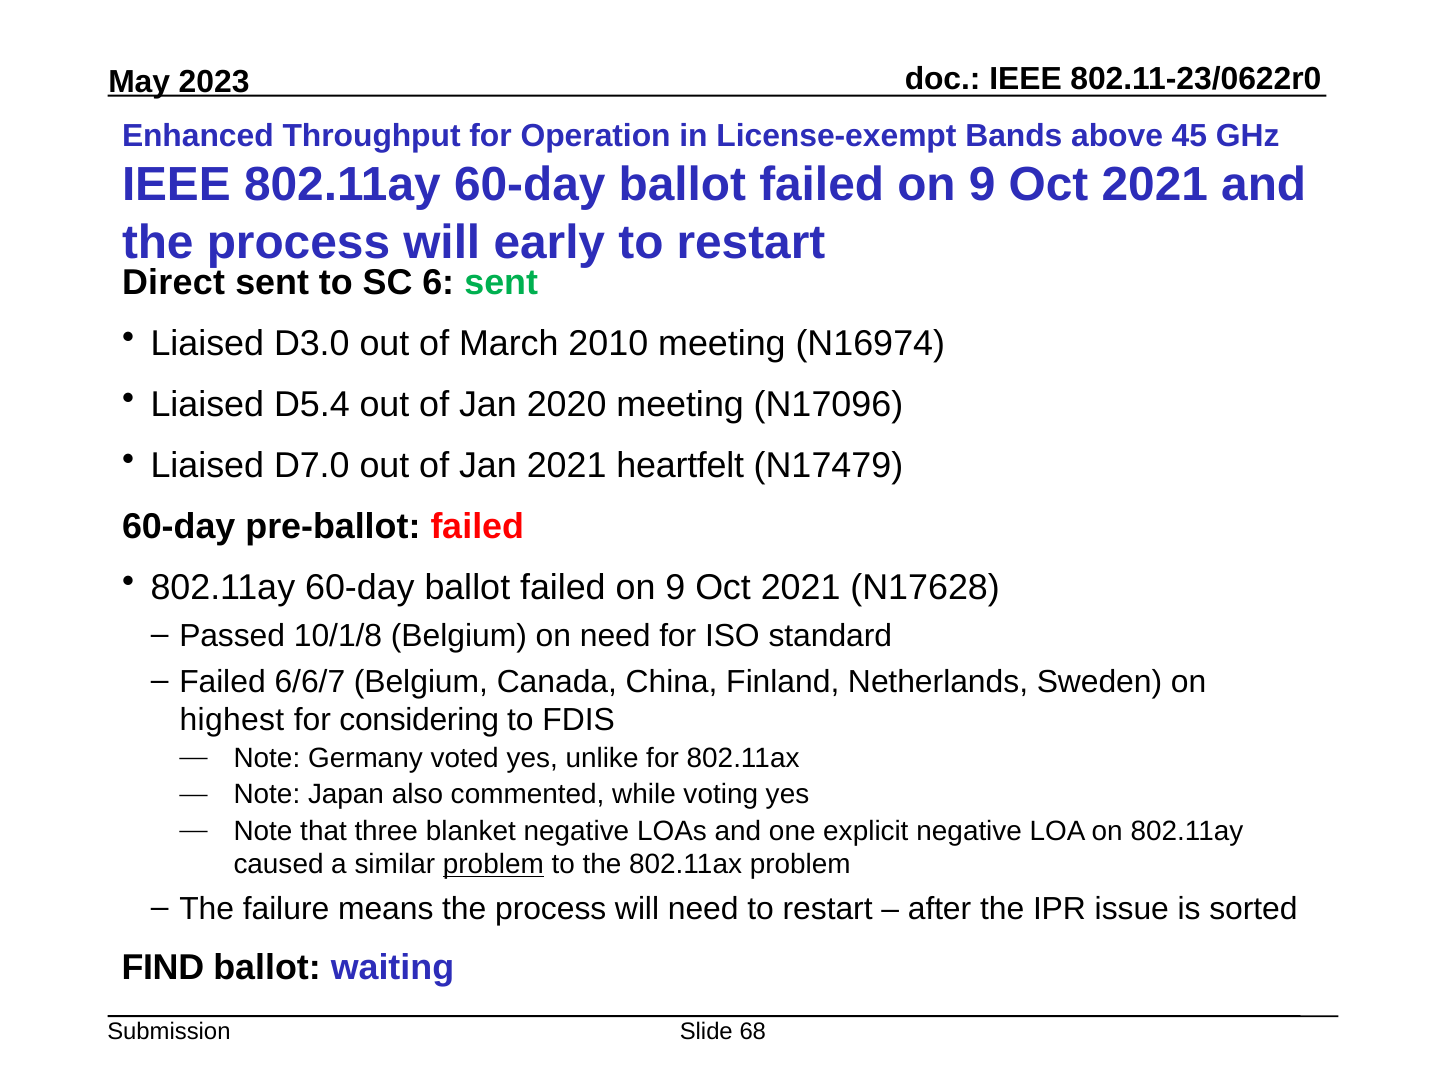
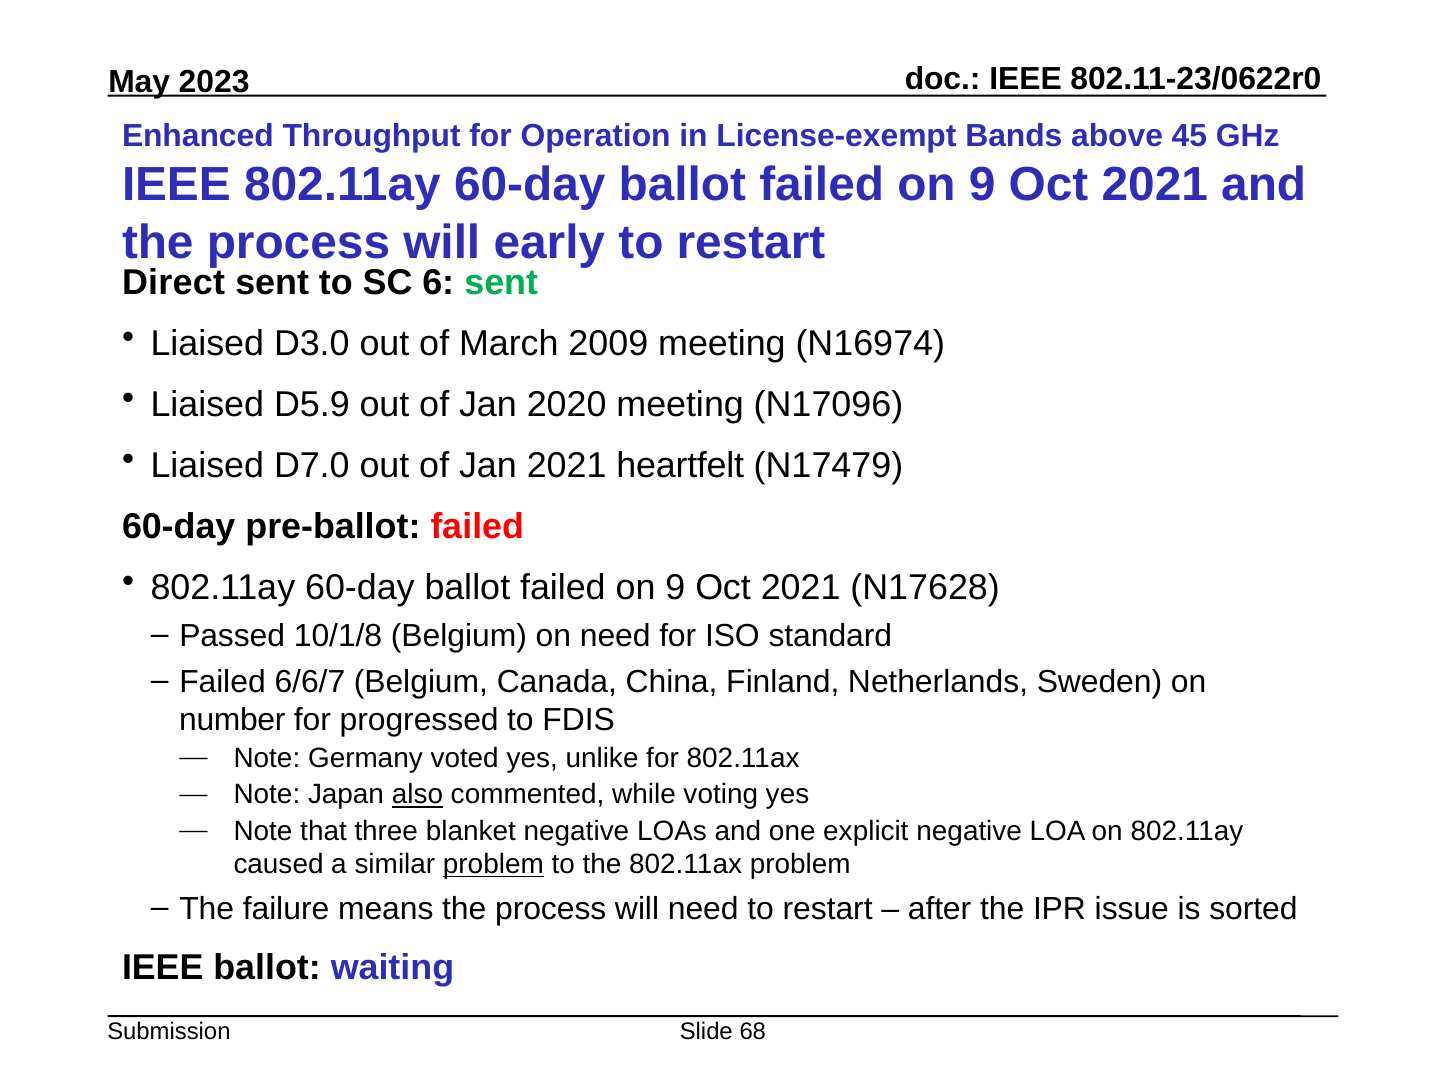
2010: 2010 -> 2009
D5.4: D5.4 -> D5.9
highest: highest -> number
considering: considering -> progressed
also underline: none -> present
FIND at (163, 967): FIND -> IEEE
